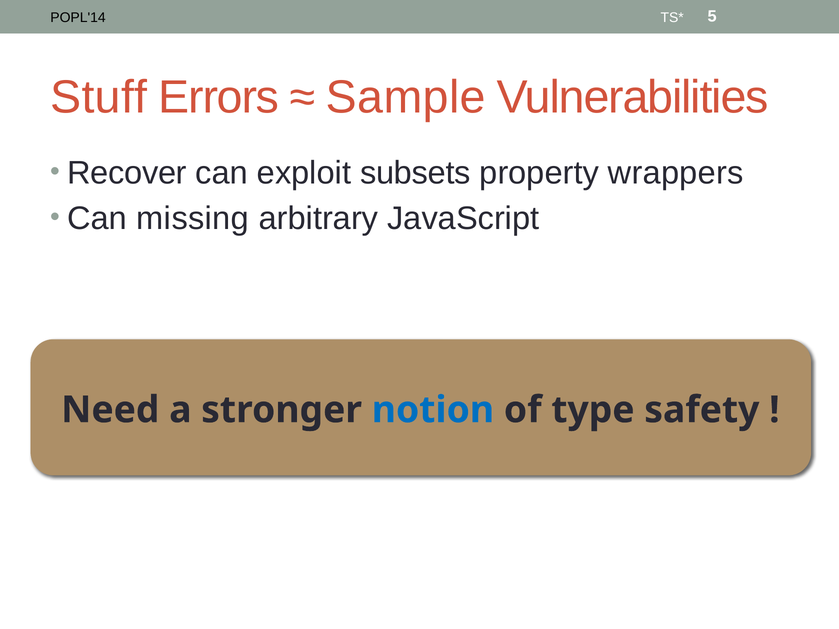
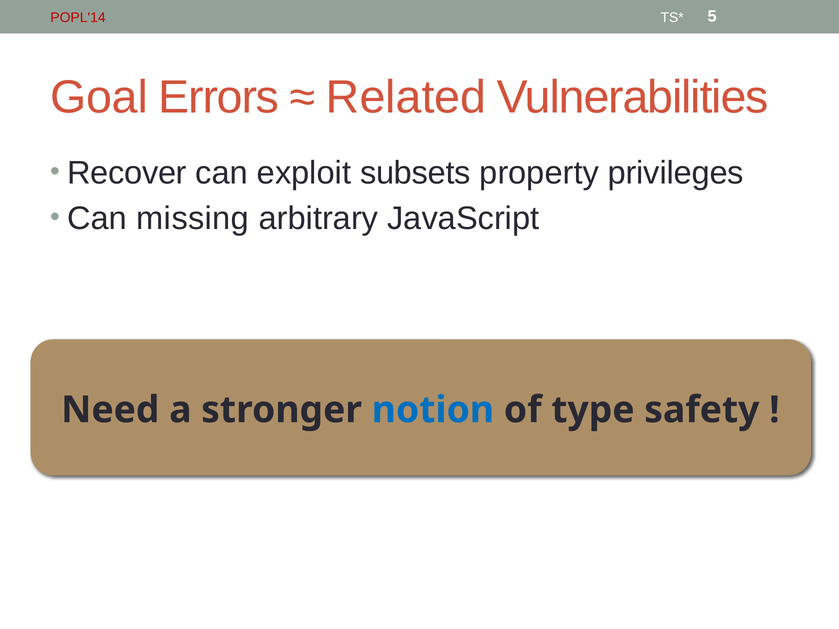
POPL'14 colour: black -> red
Stuff: Stuff -> Goal
Sample: Sample -> Related
wrappers: wrappers -> privileges
